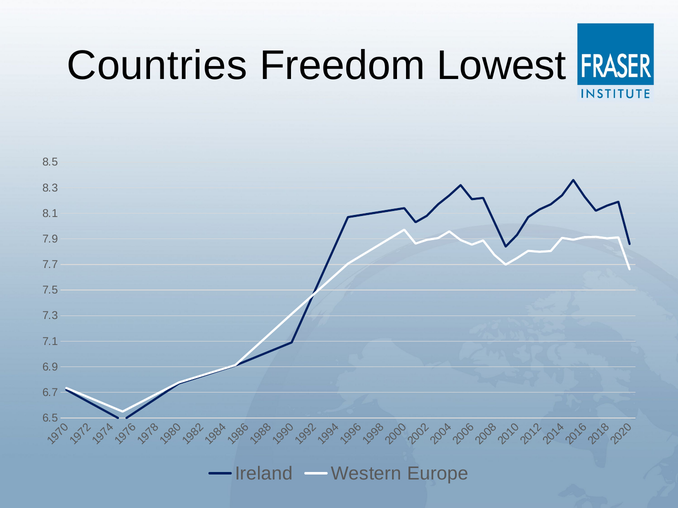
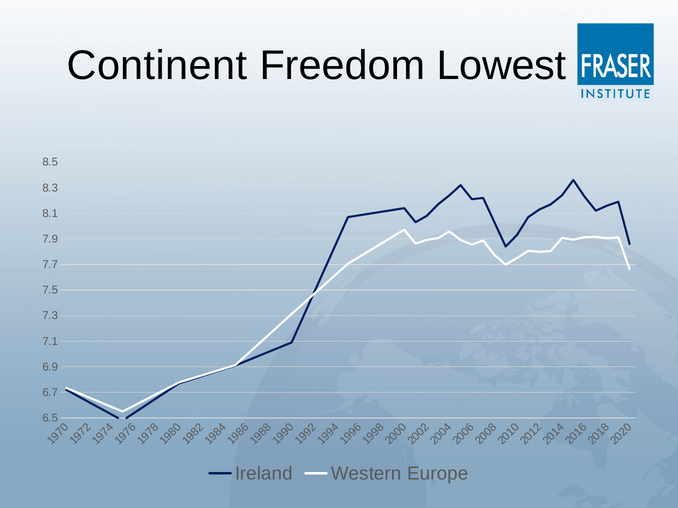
Countries: Countries -> Continent
